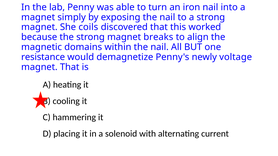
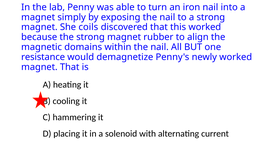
breaks: breaks -> rubber
newly voltage: voltage -> worked
